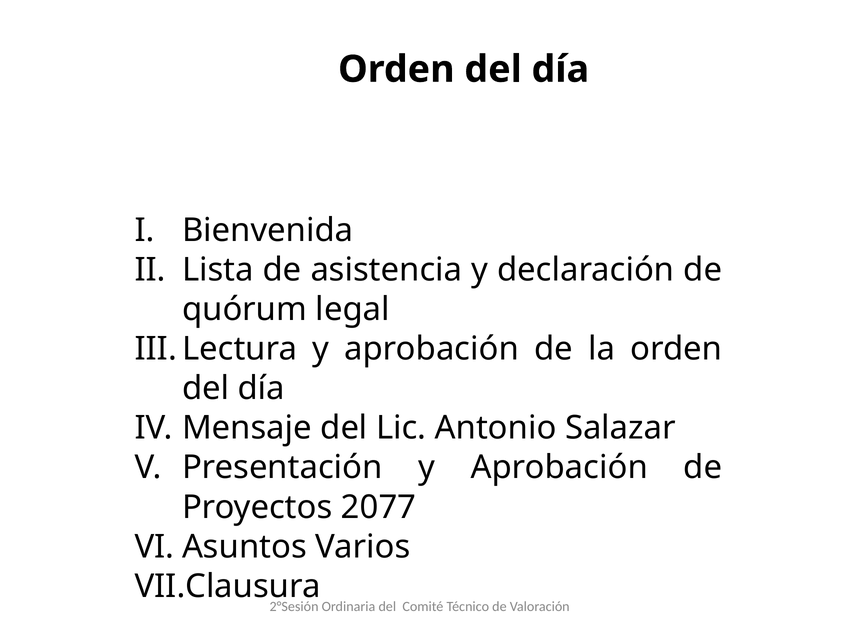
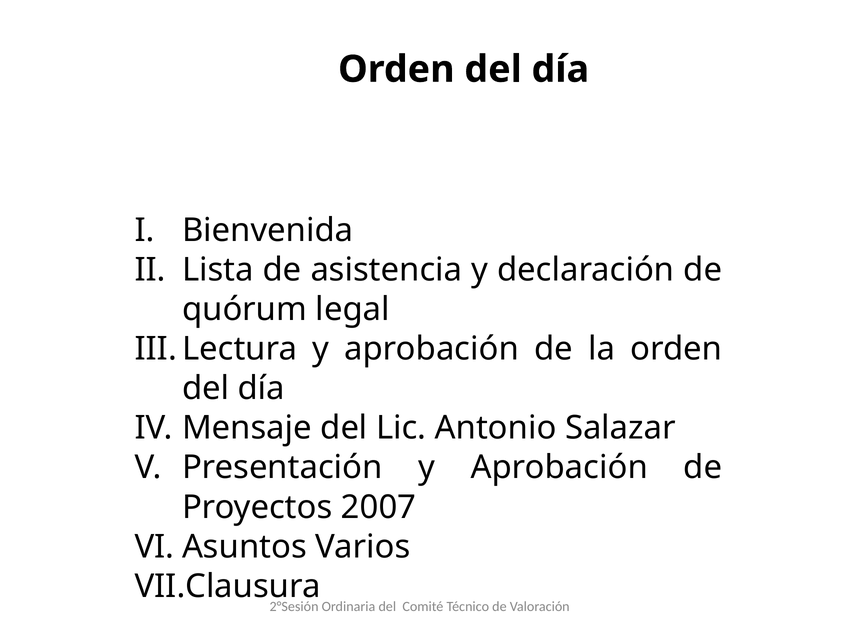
2077: 2077 -> 2007
